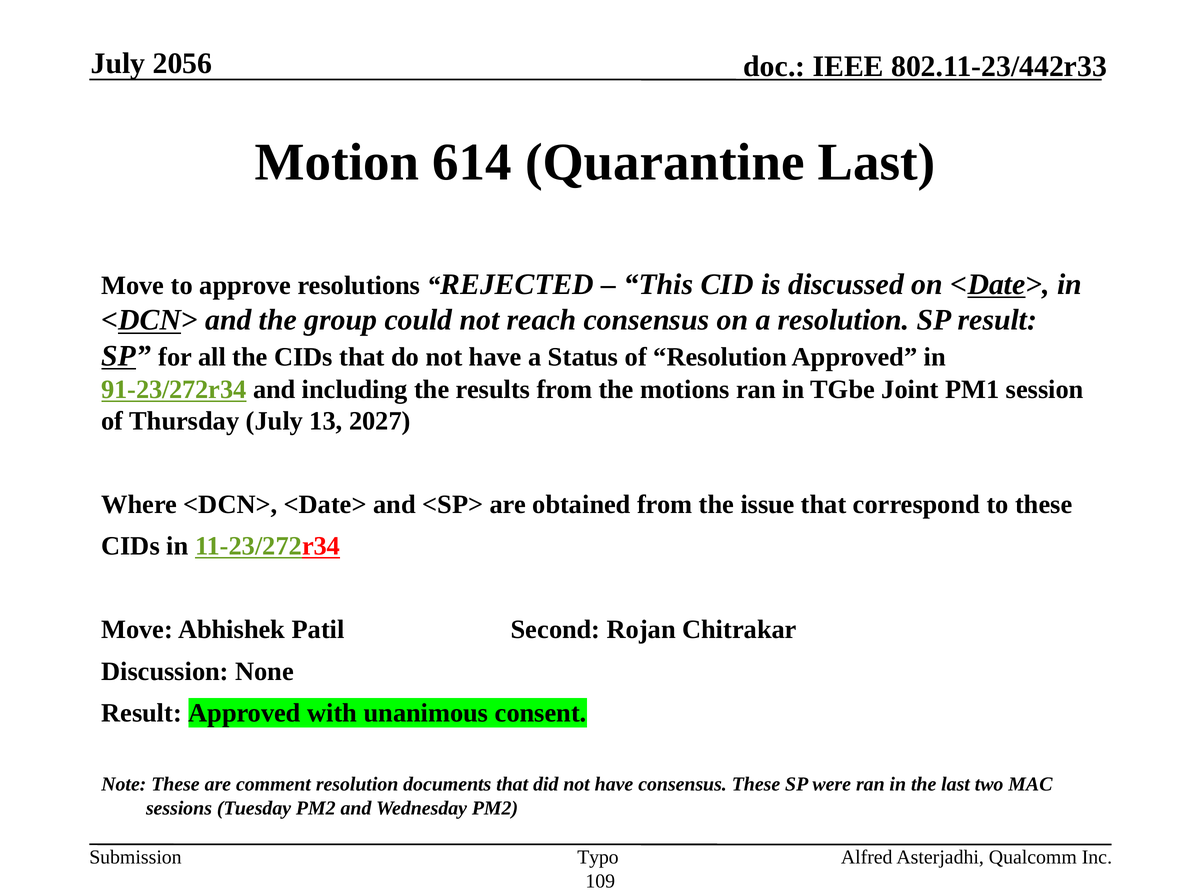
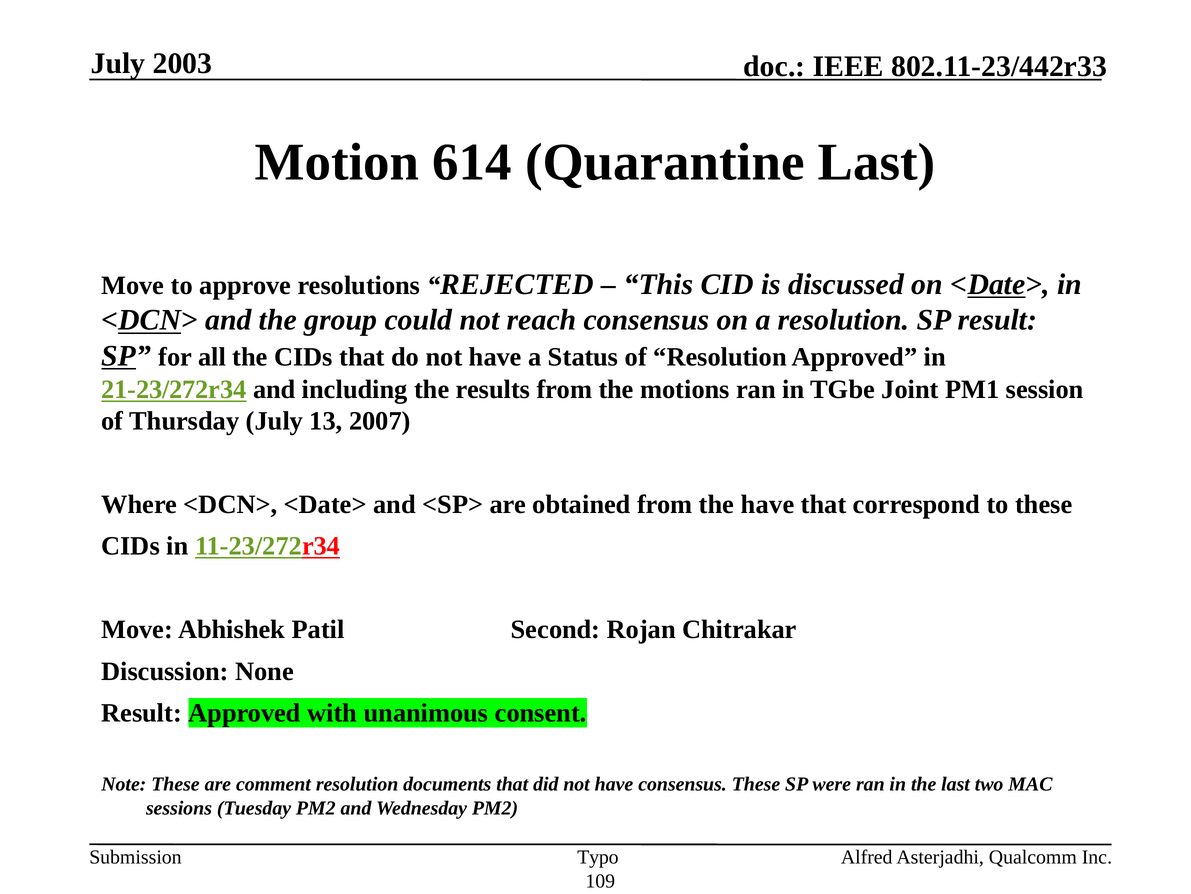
2056: 2056 -> 2003
91-23/272r34: 91-23/272r34 -> 21-23/272r34
2027: 2027 -> 2007
the issue: issue -> have
